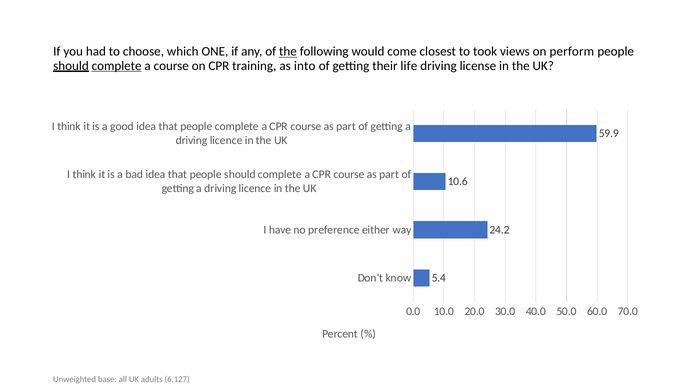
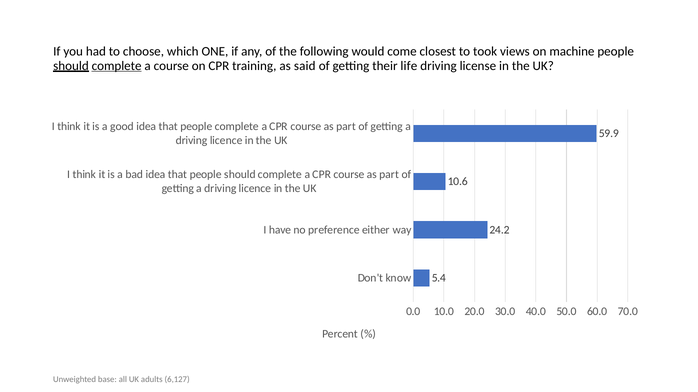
the at (288, 52) underline: present -> none
perform: perform -> machine
into: into -> said
